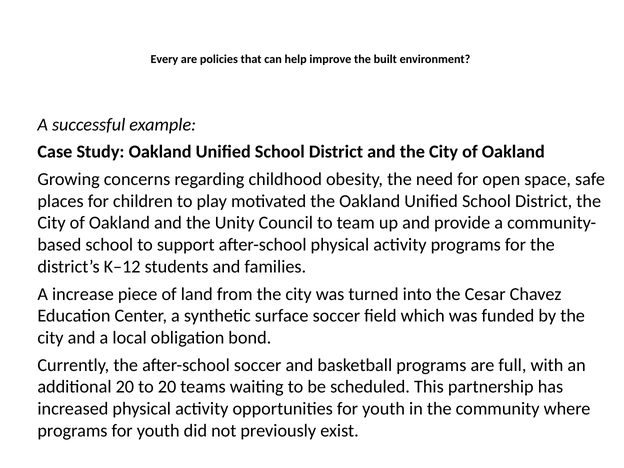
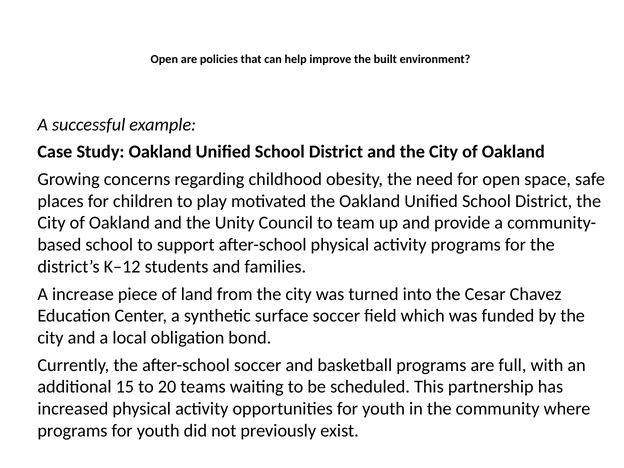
Every at (164, 59): Every -> Open
additional 20: 20 -> 15
